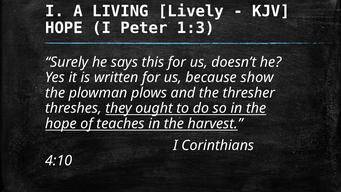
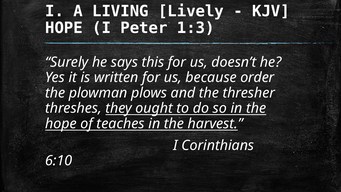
show: show -> order
4:10: 4:10 -> 6:10
